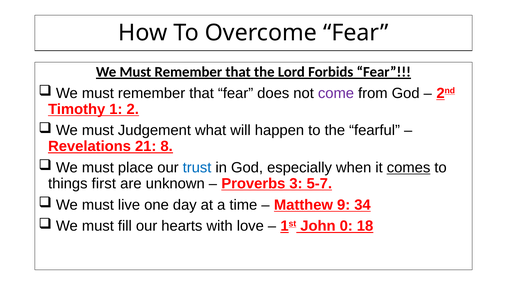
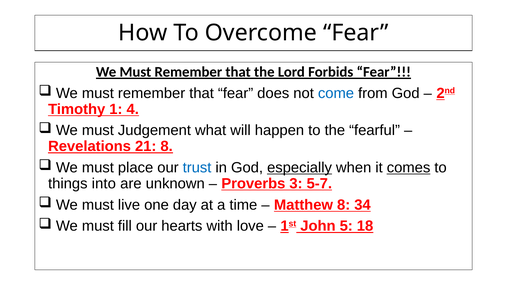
come colour: purple -> blue
2: 2 -> 4
especially underline: none -> present
first: first -> into
Matthew 9: 9 -> 8
0: 0 -> 5
